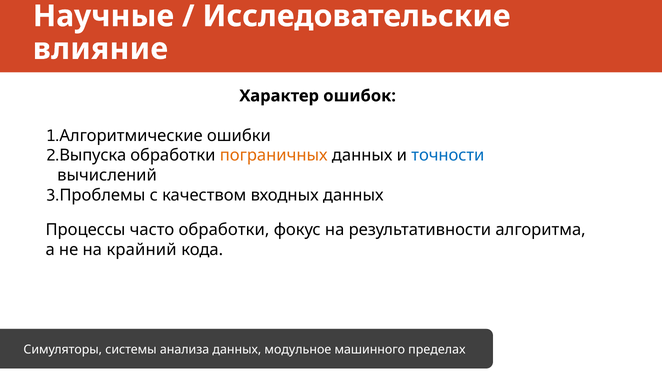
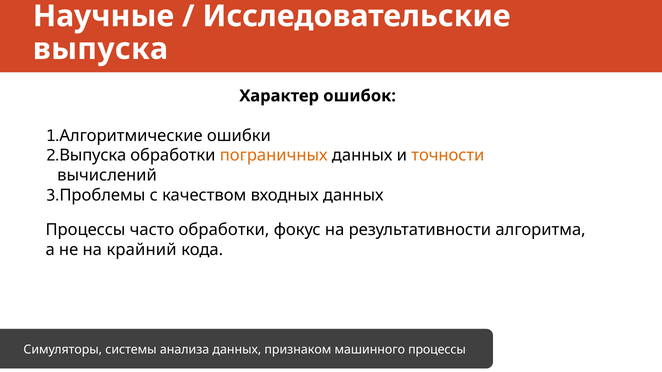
влияние at (100, 49): влияние -> выпуска
точности colour: blue -> orange
модульное: модульное -> признаком
машинного пределах: пределах -> процессы
